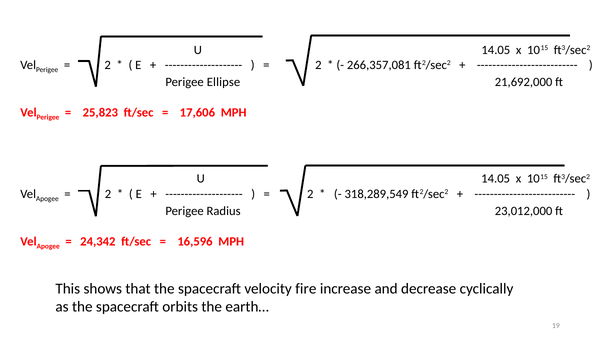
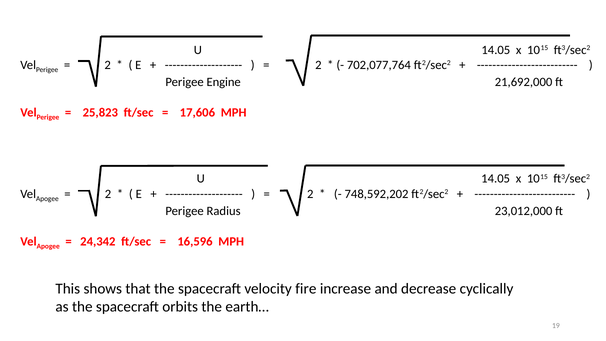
266,357,081: 266,357,081 -> 702,077,764
Ellipse: Ellipse -> Engine
318,289,549: 318,289,549 -> 748,592,202
